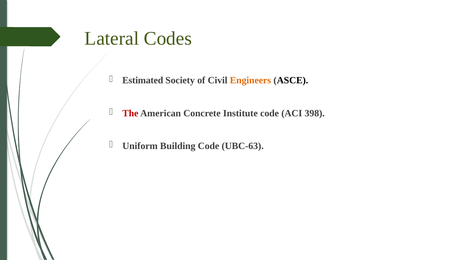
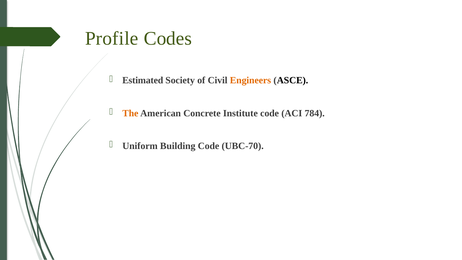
Lateral: Lateral -> Profile
The colour: red -> orange
398: 398 -> 784
UBC-63: UBC-63 -> UBC-70
